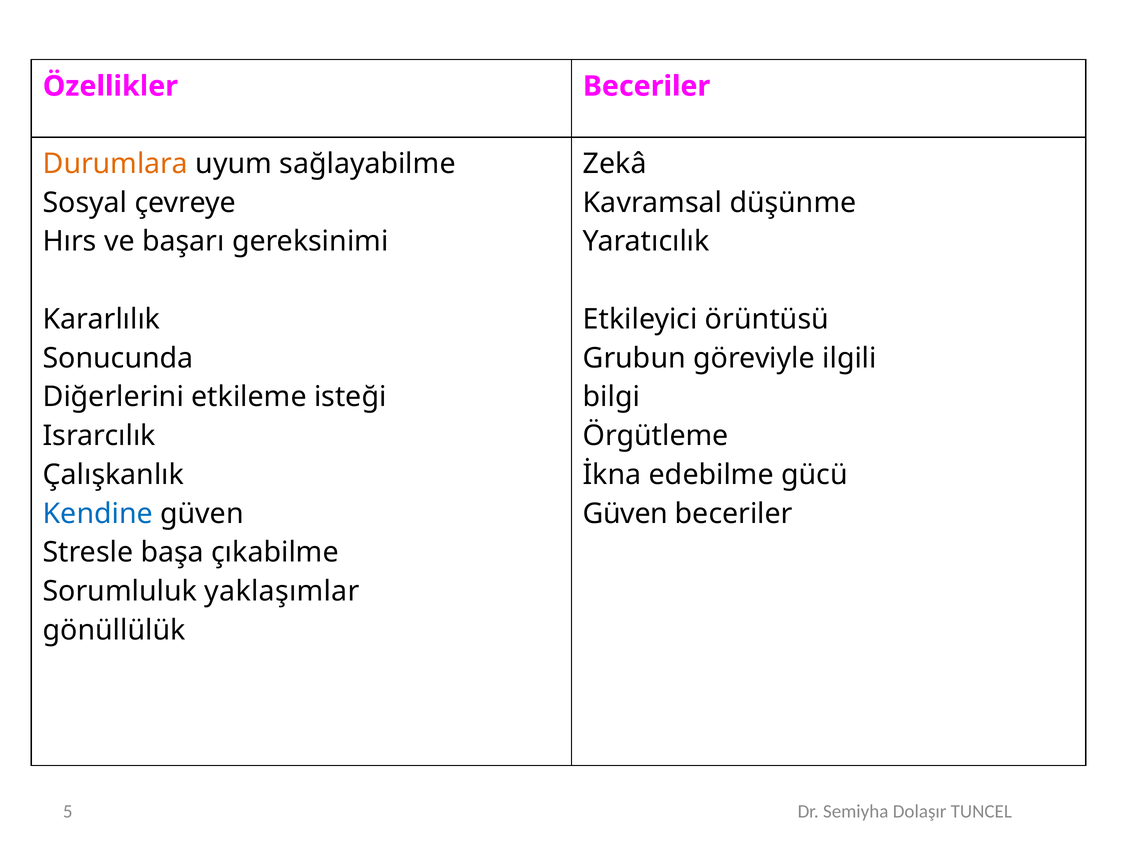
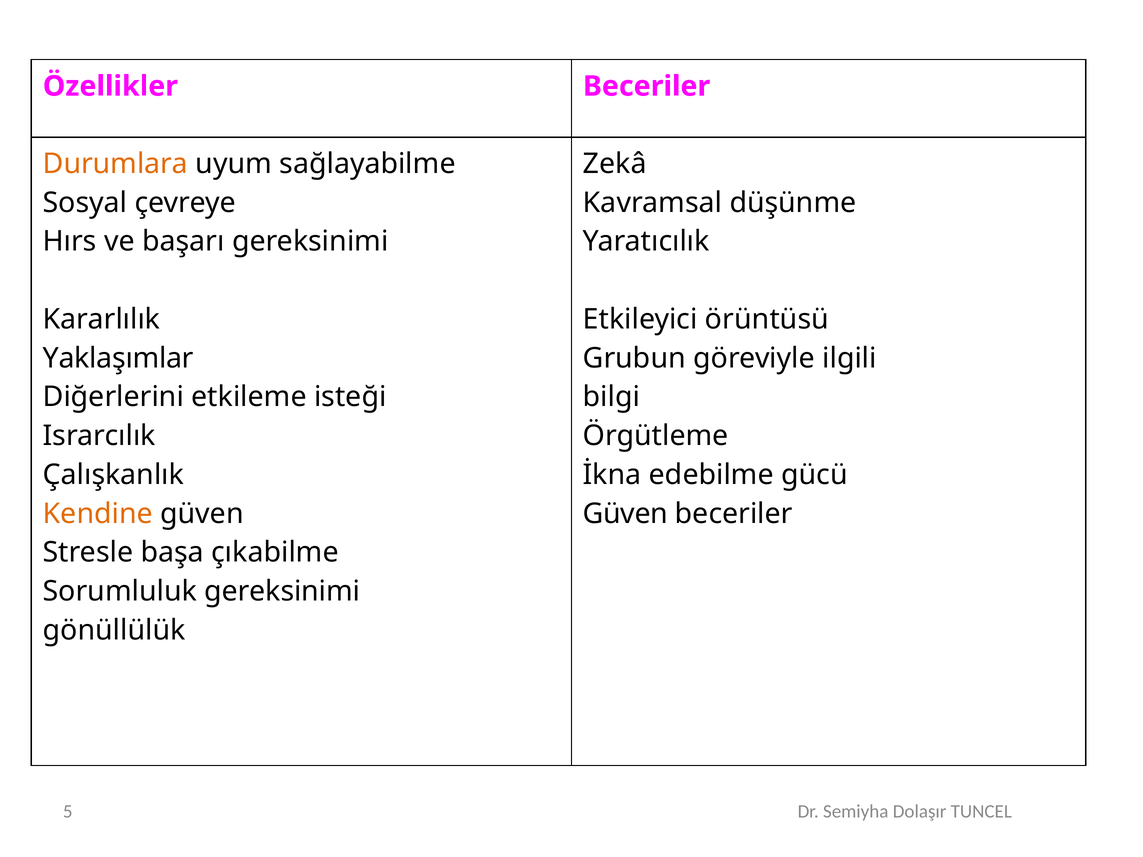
Sonucunda: Sonucunda -> Yaklaşımlar
Kendine colour: blue -> orange
Sorumluluk yaklaşımlar: yaklaşımlar -> gereksinimi
